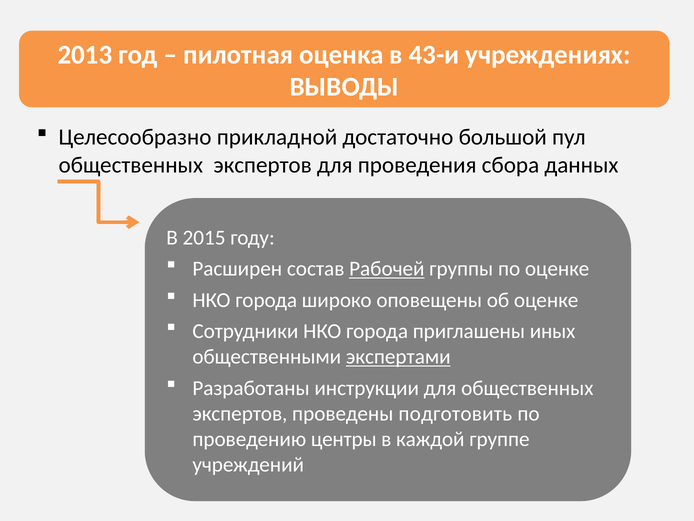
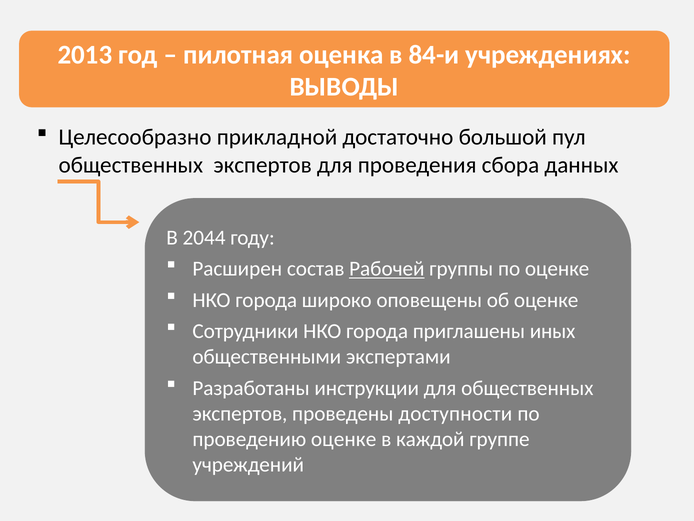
43-и: 43-и -> 84-и
2015: 2015 -> 2044
экспертами underline: present -> none
подготовить: подготовить -> доступности
проведению центры: центры -> оценке
